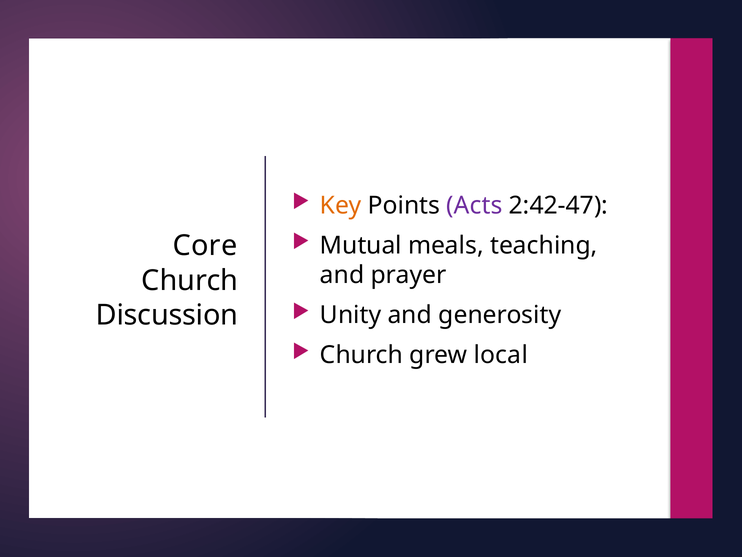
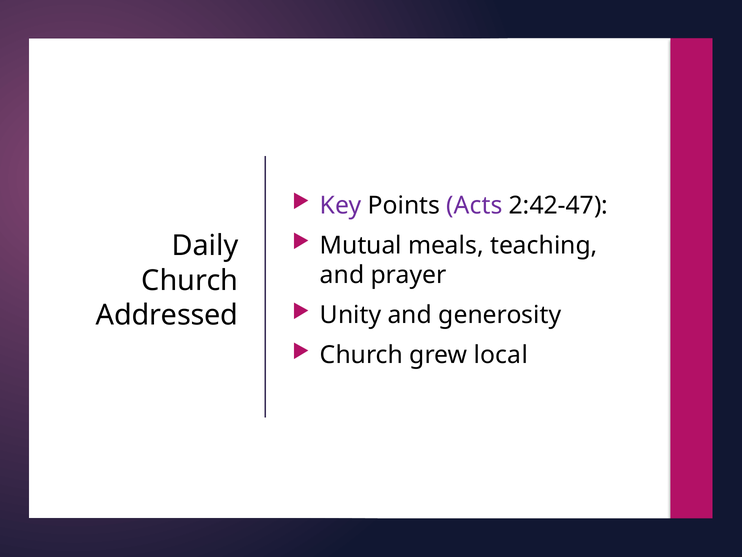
Key colour: orange -> purple
Core: Core -> Daily
Discussion: Discussion -> Addressed
